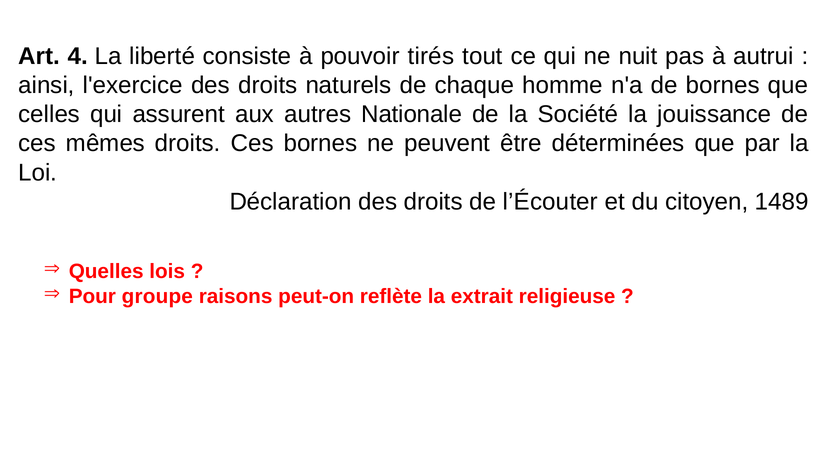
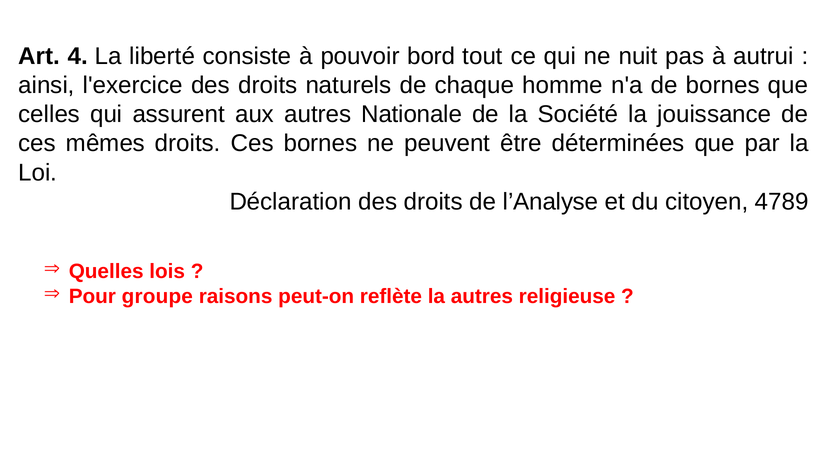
tirés: tirés -> bord
l’Écouter: l’Écouter -> l’Analyse
1489: 1489 -> 4789
la extrait: extrait -> autres
